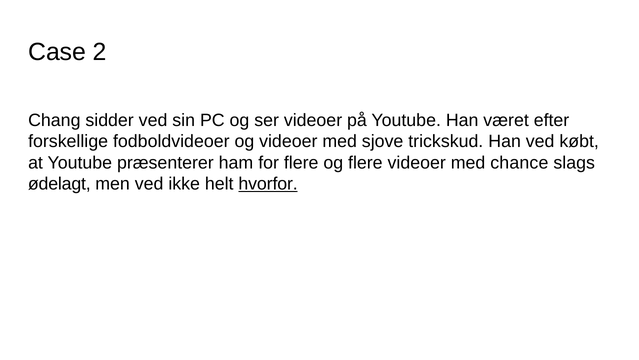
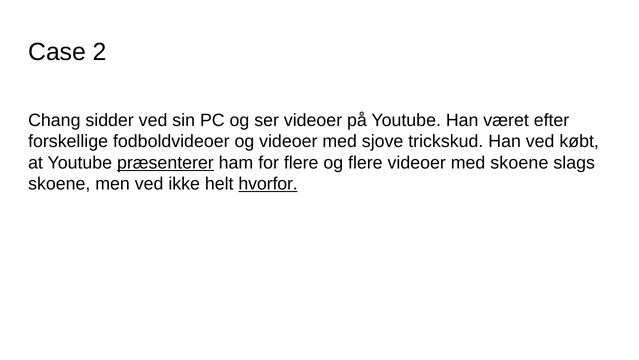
præsenterer underline: none -> present
med chance: chance -> skoene
ødelagt at (59, 184): ødelagt -> skoene
